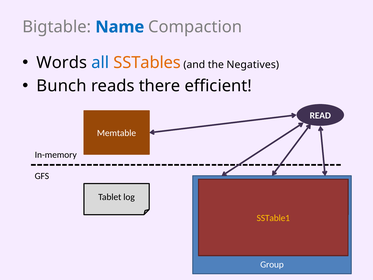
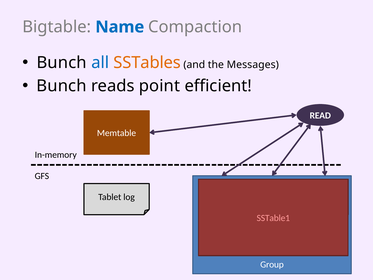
Words at (62, 63): Words -> Bunch
Negatives: Negatives -> Messages
there: there -> point
SSTable1 at (273, 218) colour: yellow -> pink
